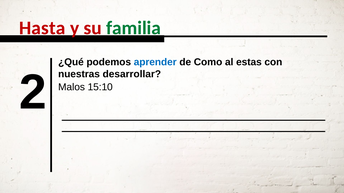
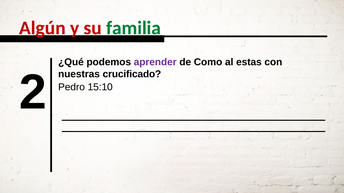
Hasta: Hasta -> Algún
aprender colour: blue -> purple
desarrollar: desarrollar -> crucificado
Malos: Malos -> Pedro
